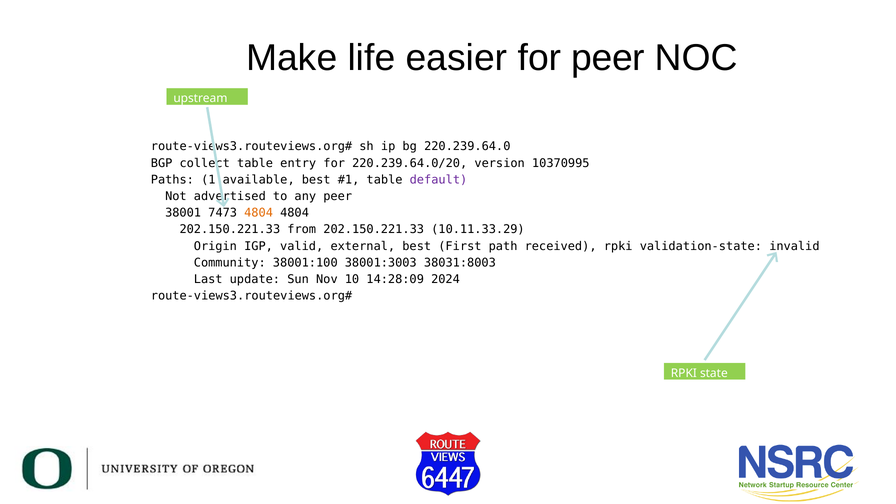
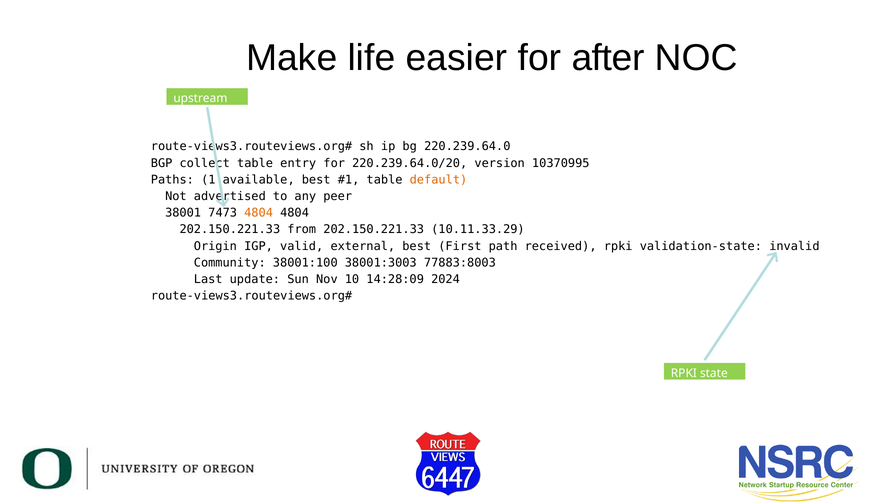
for peer: peer -> after
default colour: purple -> orange
38031:8003: 38031:8003 -> 77883:8003
